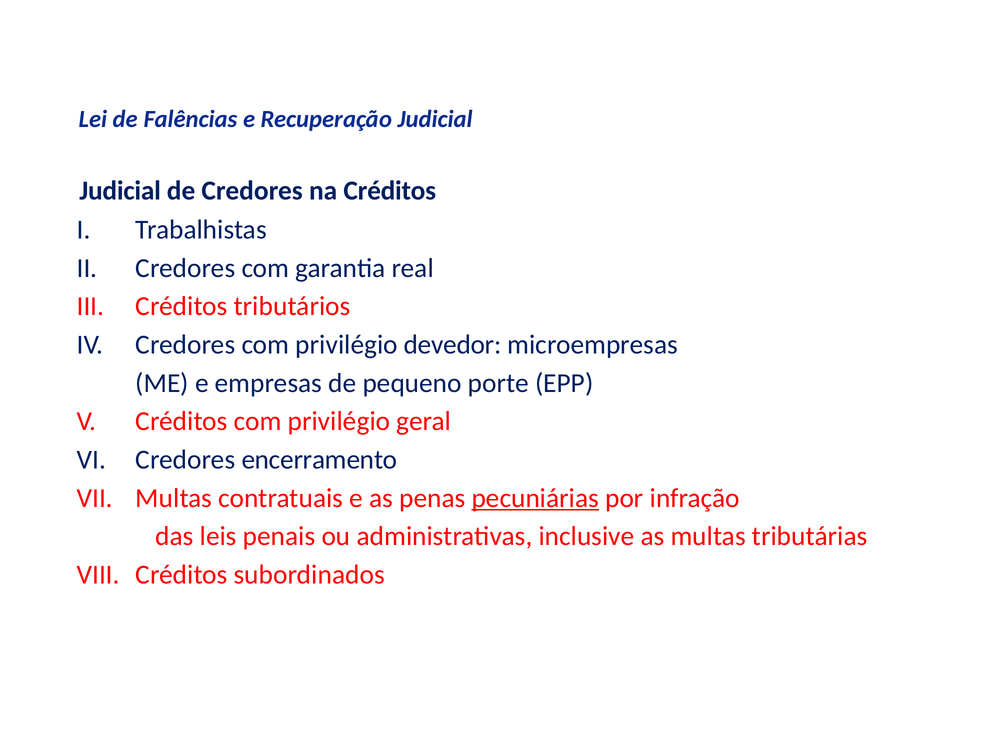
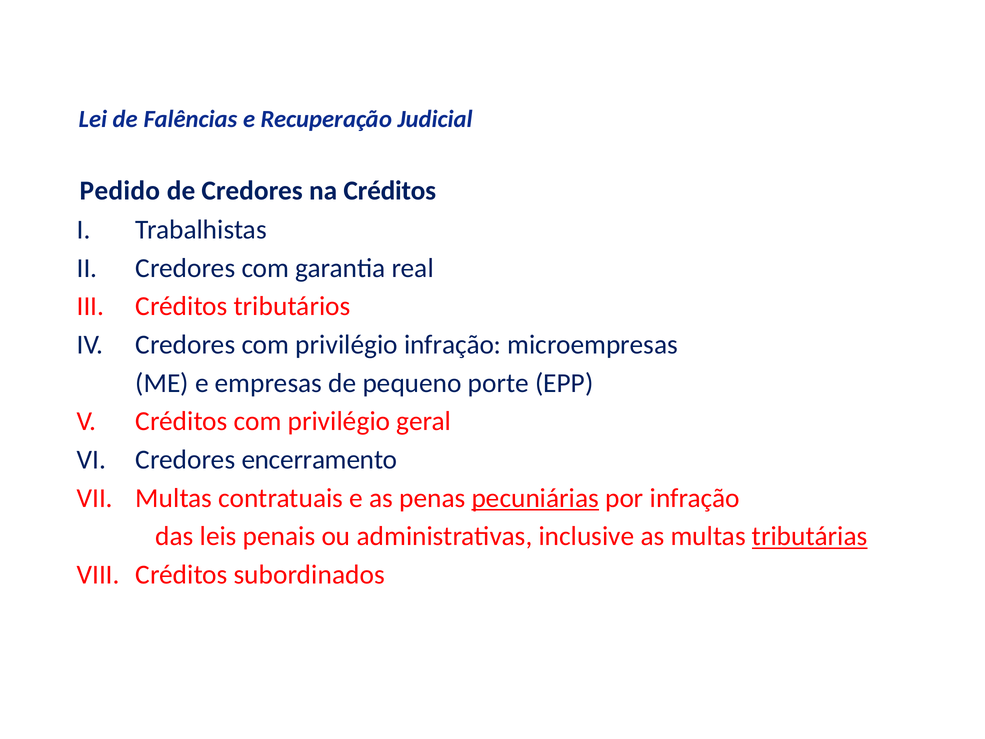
Judicial at (120, 190): Judicial -> Pedido
privilégio devedor: devedor -> infração
tributárias underline: none -> present
